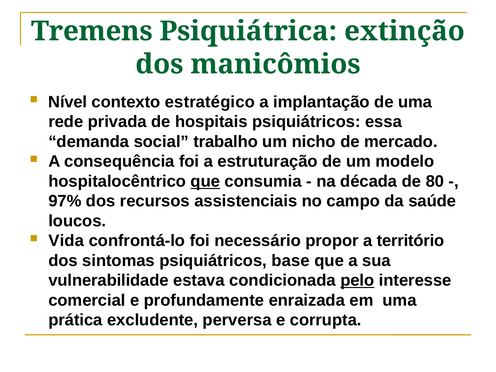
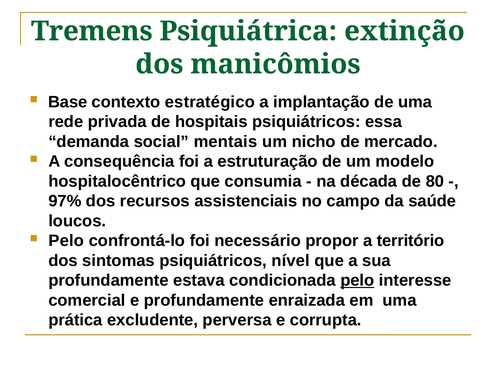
Nível: Nível -> Base
trabalho: trabalho -> mentais
que at (205, 181) underline: present -> none
Vida at (66, 241): Vida -> Pelo
base: base -> nível
vulnerabilidade at (109, 280): vulnerabilidade -> profundamente
